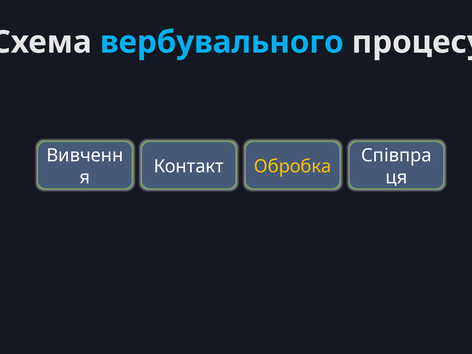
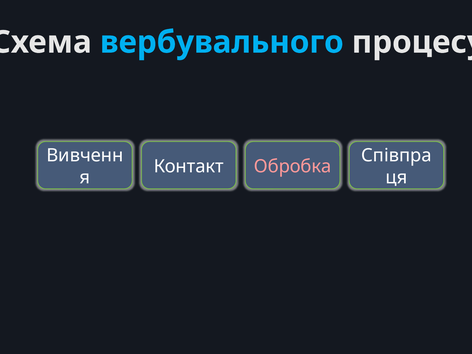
Обробка colour: yellow -> pink
